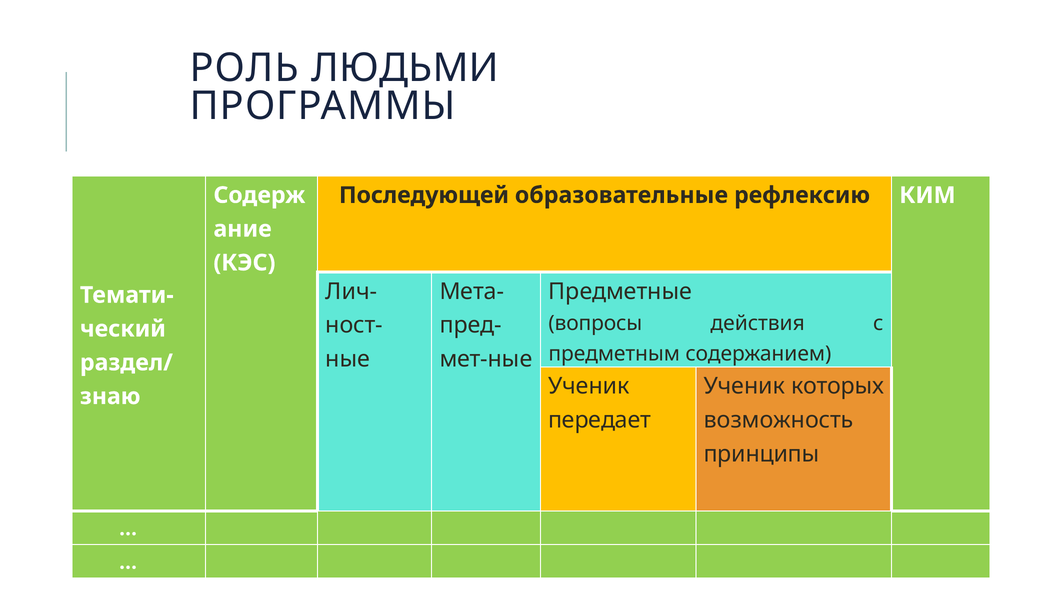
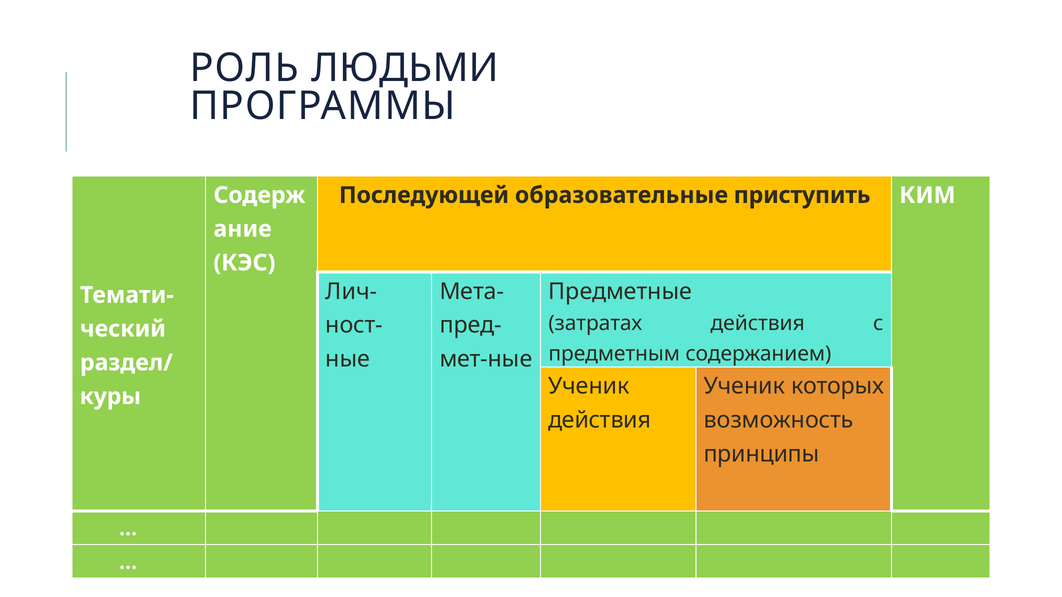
рефлексию: рефлексию -> приступить
вопросы: вопросы -> затратах
знаю: знаю -> куры
передает at (600, 420): передает -> действия
